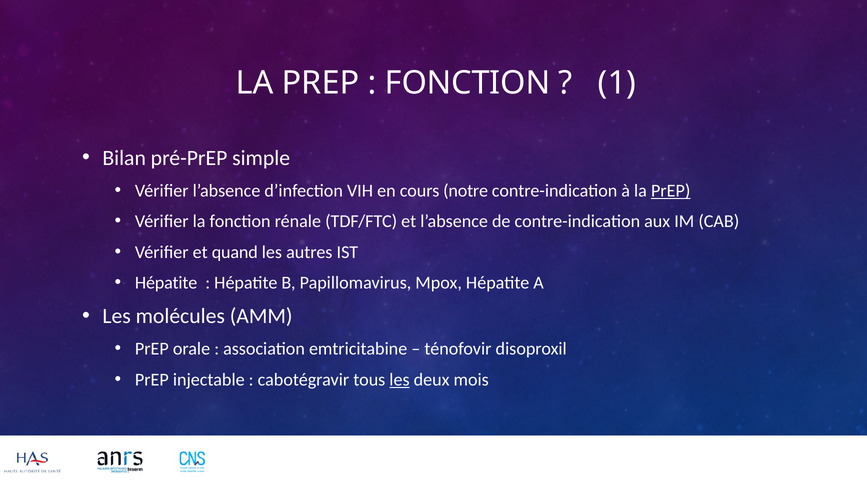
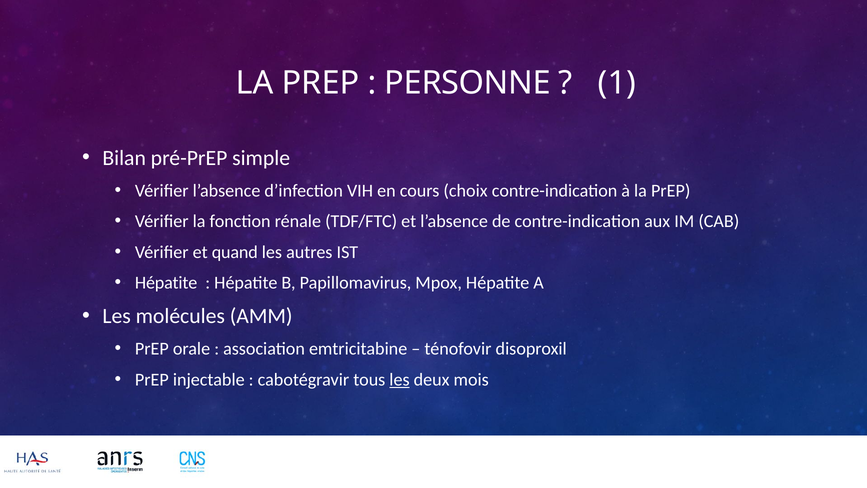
FONCTION at (468, 83): FONCTION -> PERSONNE
notre: notre -> choix
PrEP at (671, 191) underline: present -> none
